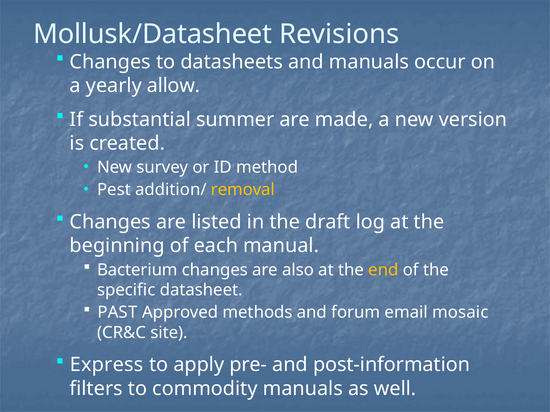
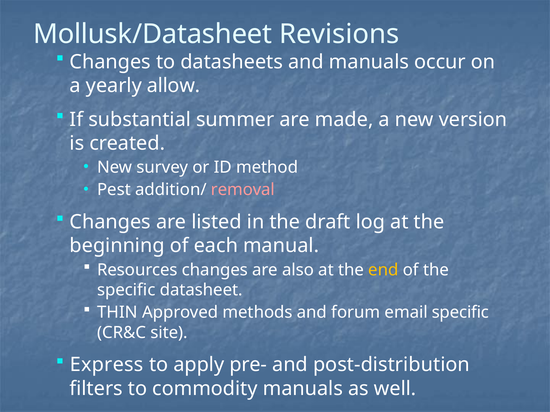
removal colour: yellow -> pink
Bacterium: Bacterium -> Resources
PAST: PAST -> THIN
email mosaic: mosaic -> specific
post-information: post-information -> post-distribution
